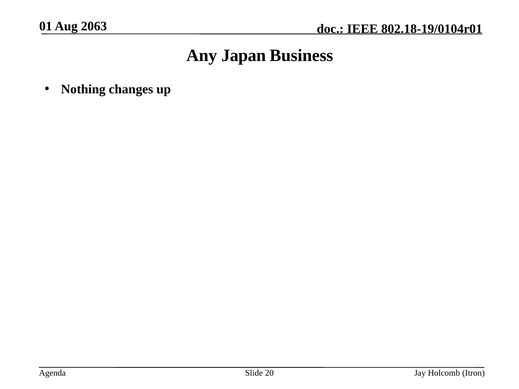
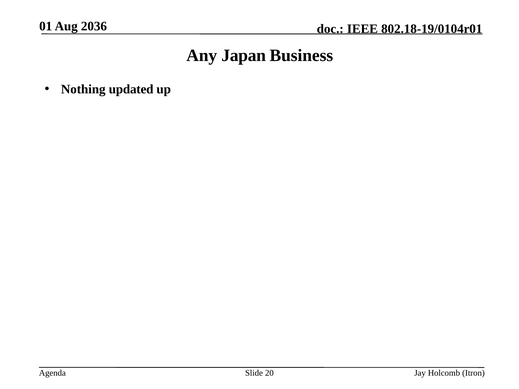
2063: 2063 -> 2036
changes: changes -> updated
